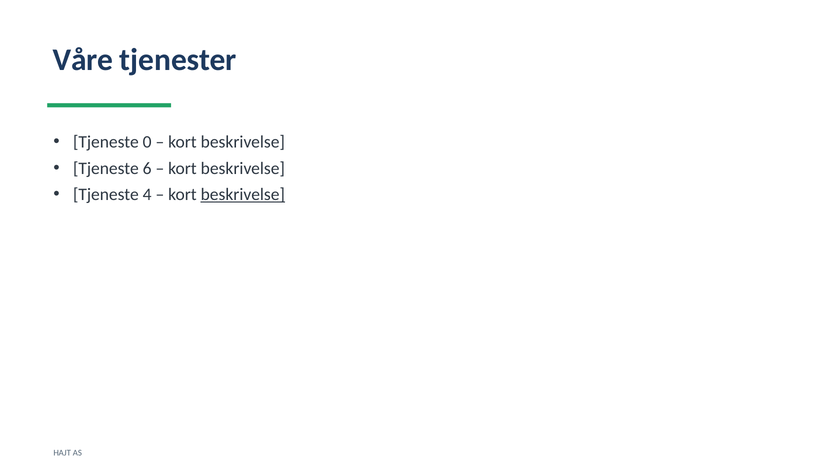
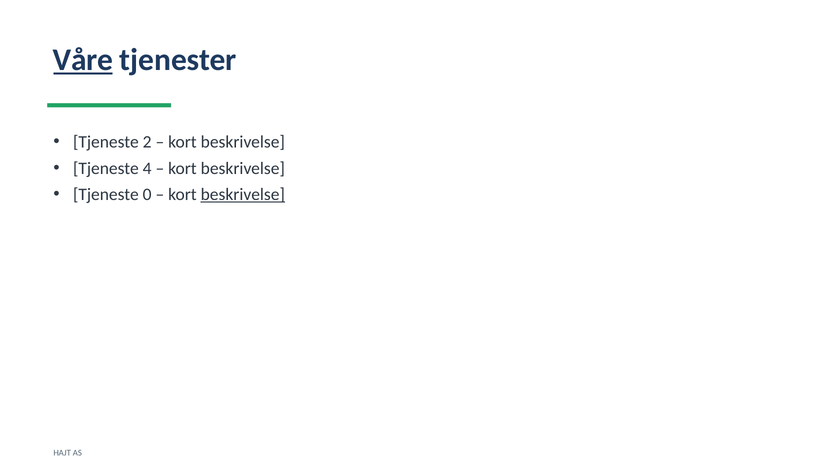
Våre underline: none -> present
0: 0 -> 2
6: 6 -> 4
4: 4 -> 0
